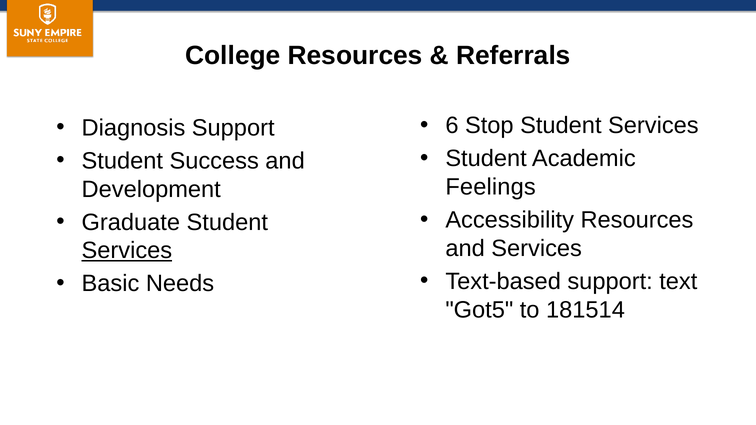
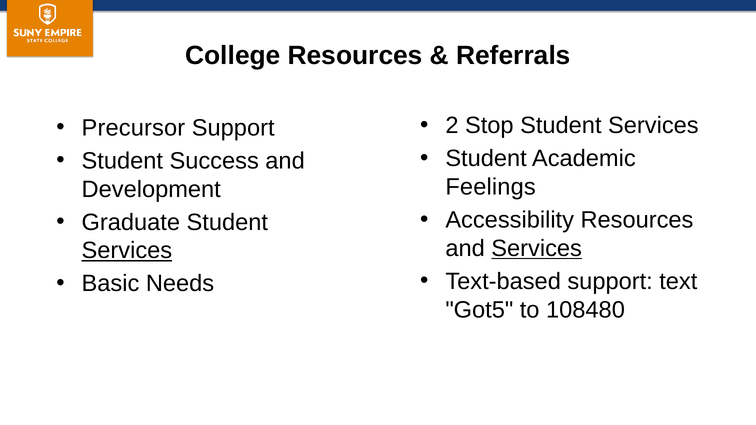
6: 6 -> 2
Diagnosis: Diagnosis -> Precursor
Services at (537, 248) underline: none -> present
181514: 181514 -> 108480
